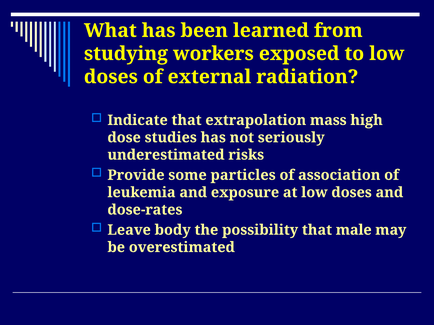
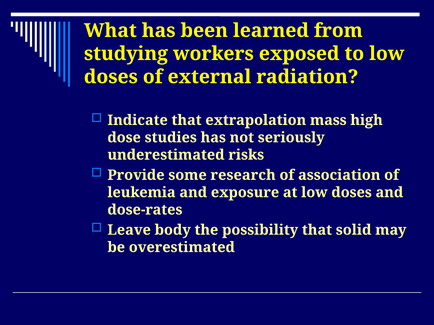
particles: particles -> research
male: male -> solid
